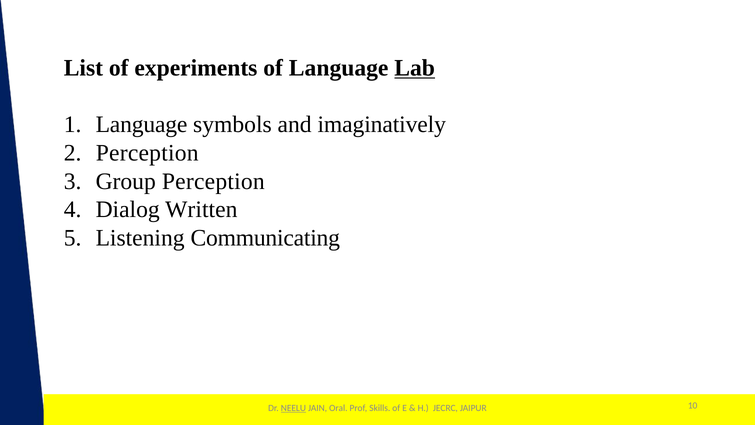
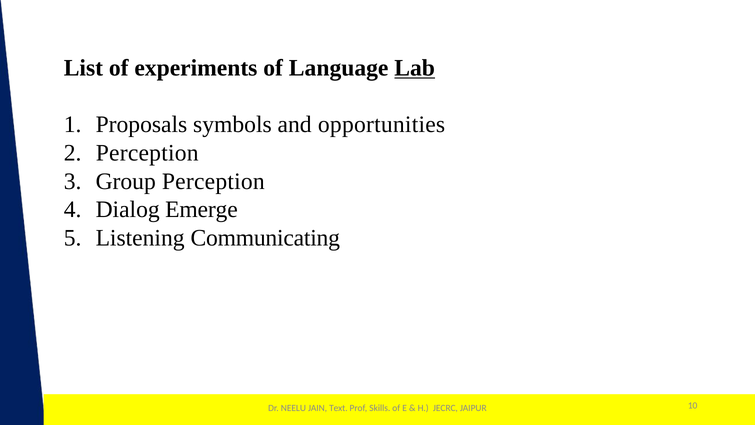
1 Language: Language -> Proposals
imaginatively: imaginatively -> opportunities
Written: Written -> Emerge
NEELU underline: present -> none
Oral: Oral -> Text
